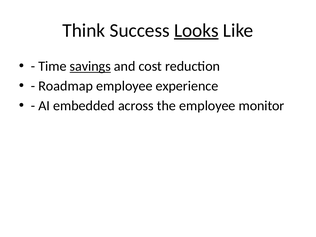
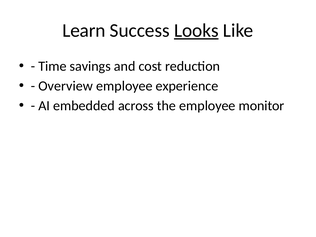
Think: Think -> Learn
savings underline: present -> none
Roadmap: Roadmap -> Overview
